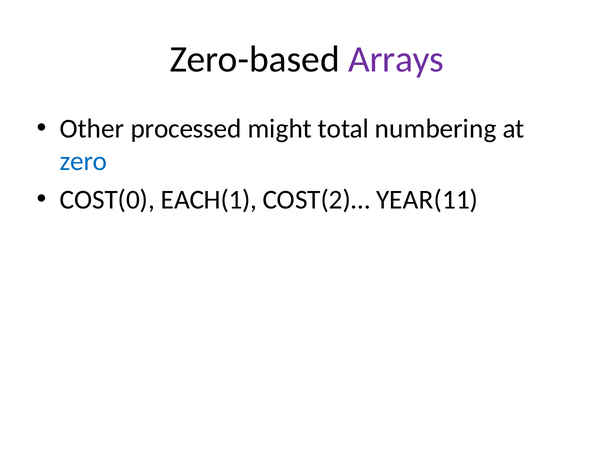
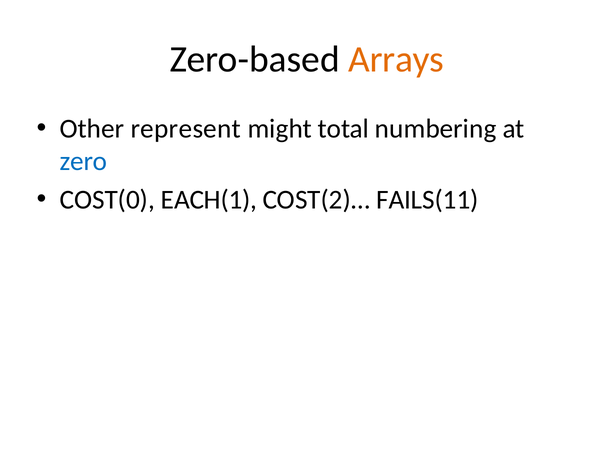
Arrays colour: purple -> orange
processed: processed -> represent
YEAR(11: YEAR(11 -> FAILS(11
